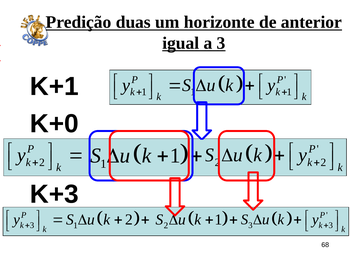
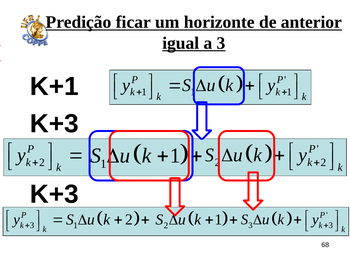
duas: duas -> ficar
K+0 at (54, 124): K+0 -> K+3
